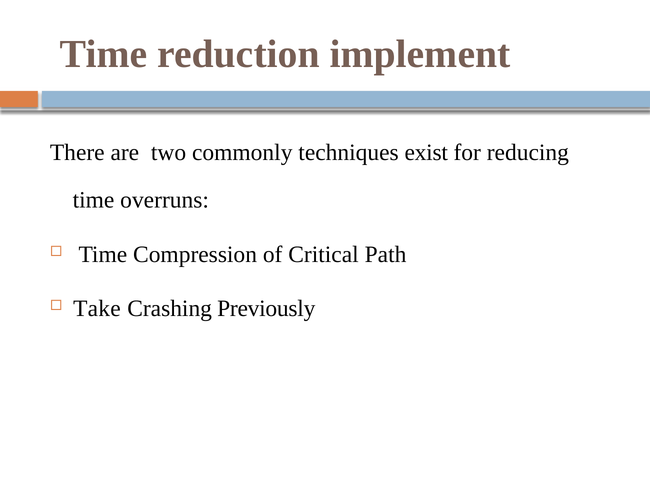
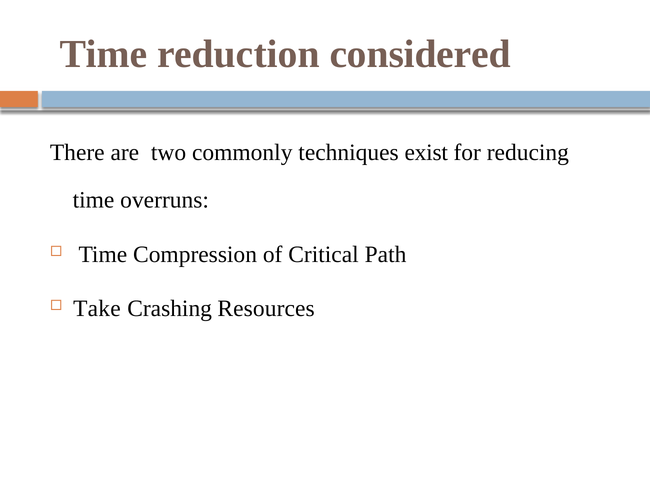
implement: implement -> considered
Previously: Previously -> Resources
